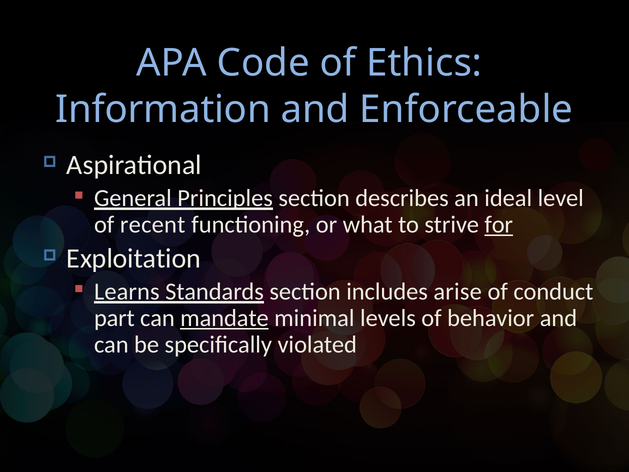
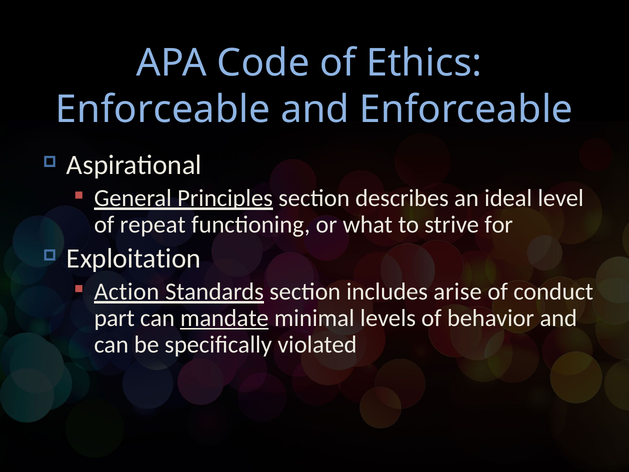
Information at (163, 109): Information -> Enforceable
recent: recent -> repeat
for underline: present -> none
Learns: Learns -> Action
